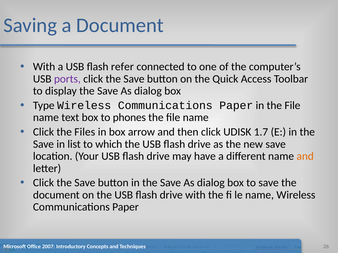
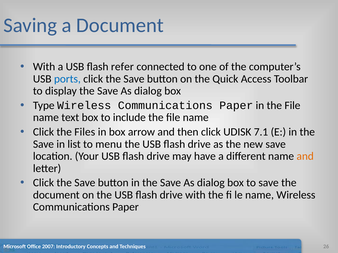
ports colour: purple -> blue
phones: phones -> include
1.7: 1.7 -> 7.1
which: which -> menu
